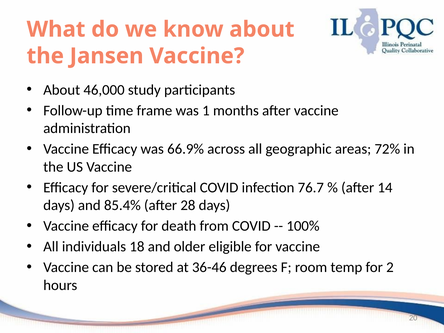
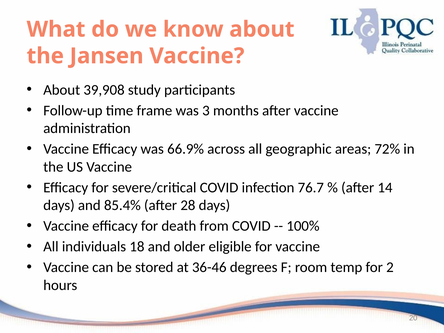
46,000: 46,000 -> 39,908
1: 1 -> 3
